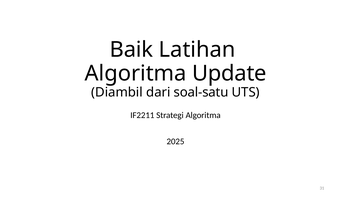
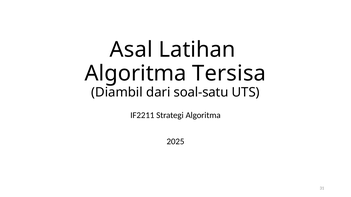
Baik: Baik -> Asal
Update: Update -> Tersisa
